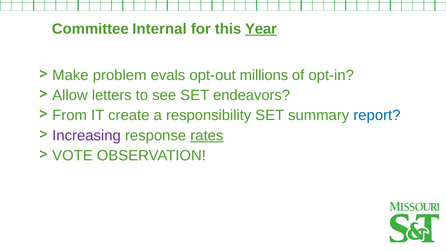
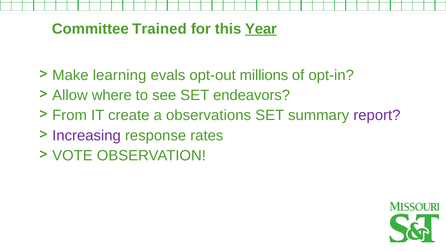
Internal: Internal -> Trained
problem: problem -> learning
letters: letters -> where
responsibility: responsibility -> observations
report colour: blue -> purple
rates underline: present -> none
